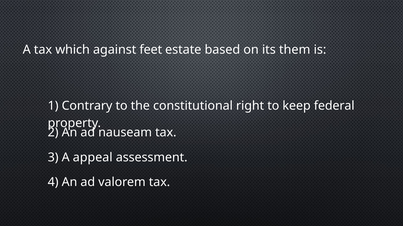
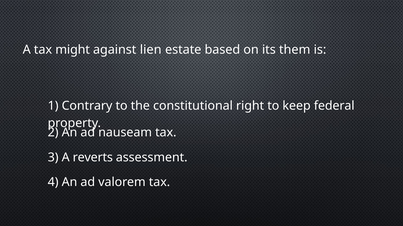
which: which -> might
feet: feet -> lien
appeal: appeal -> reverts
